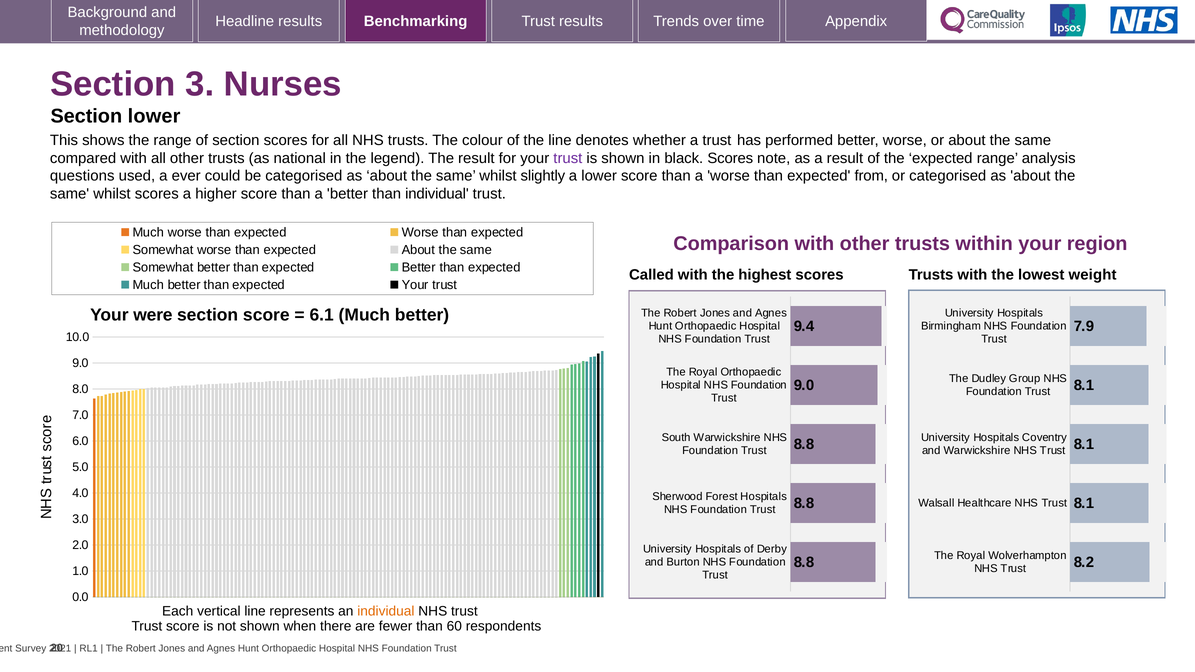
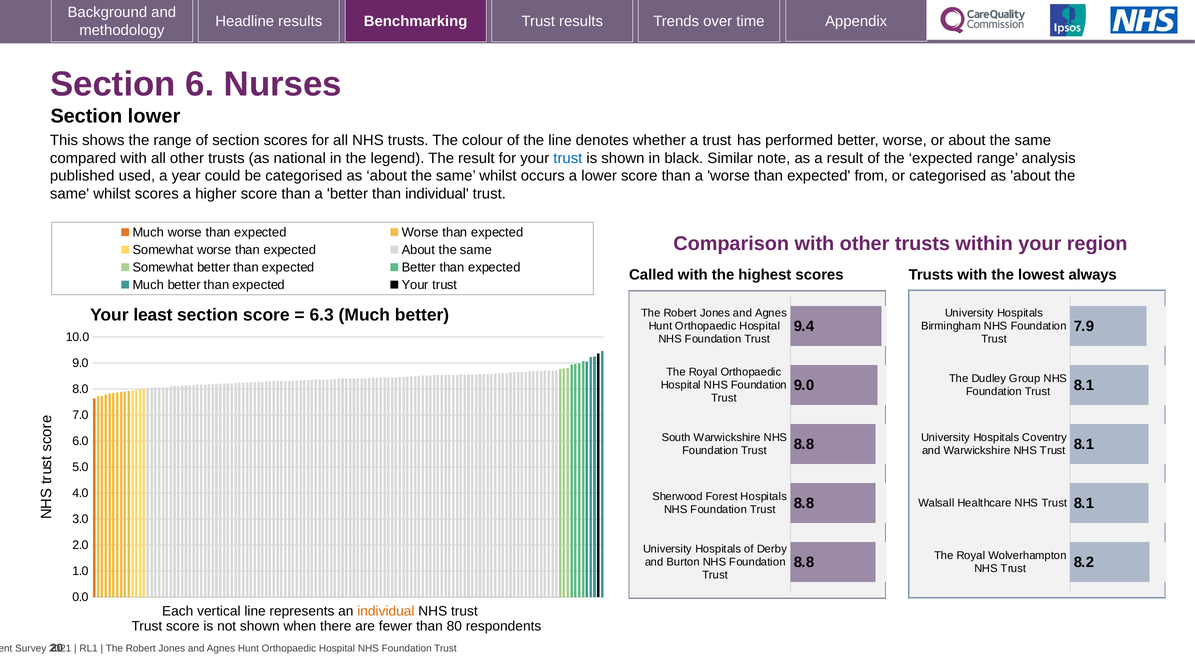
3: 3 -> 6
trust at (568, 158) colour: purple -> blue
black Scores: Scores -> Similar
questions: questions -> published
ever: ever -> year
slightly: slightly -> occurs
weight: weight -> always
were: were -> least
6.1: 6.1 -> 6.3
60: 60 -> 80
